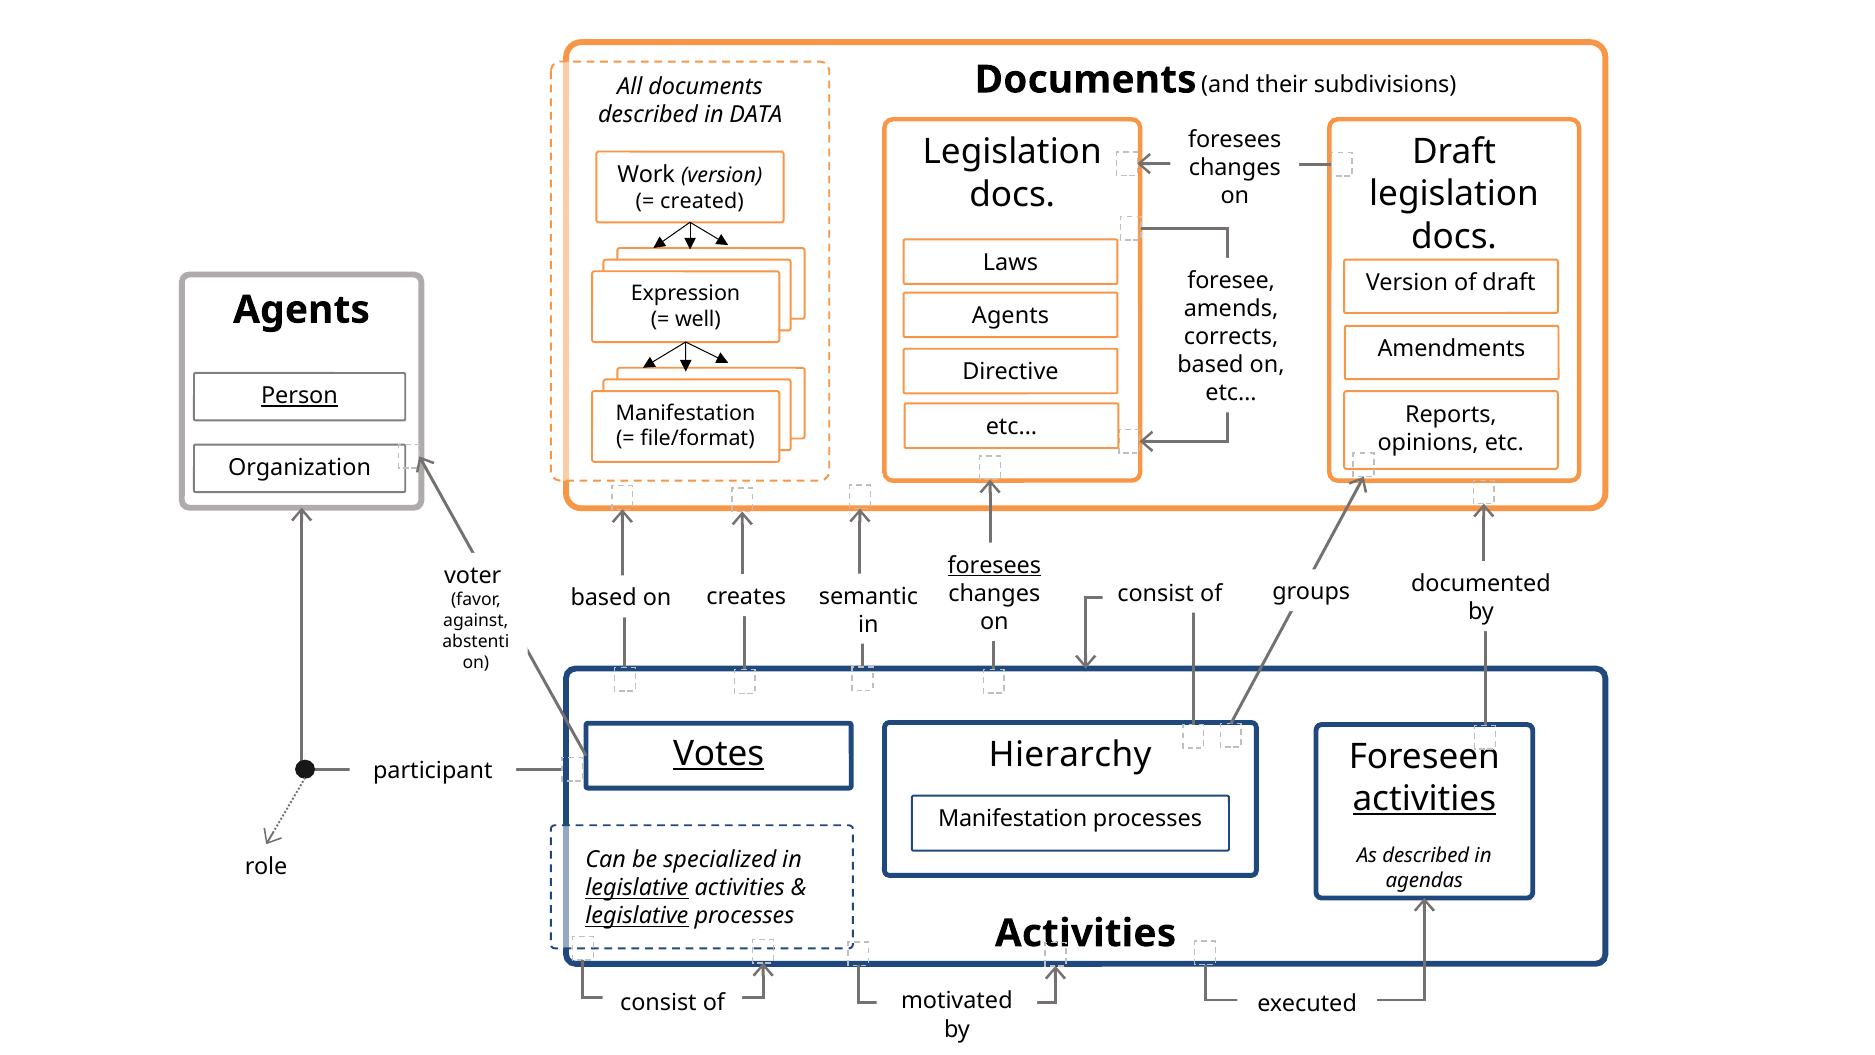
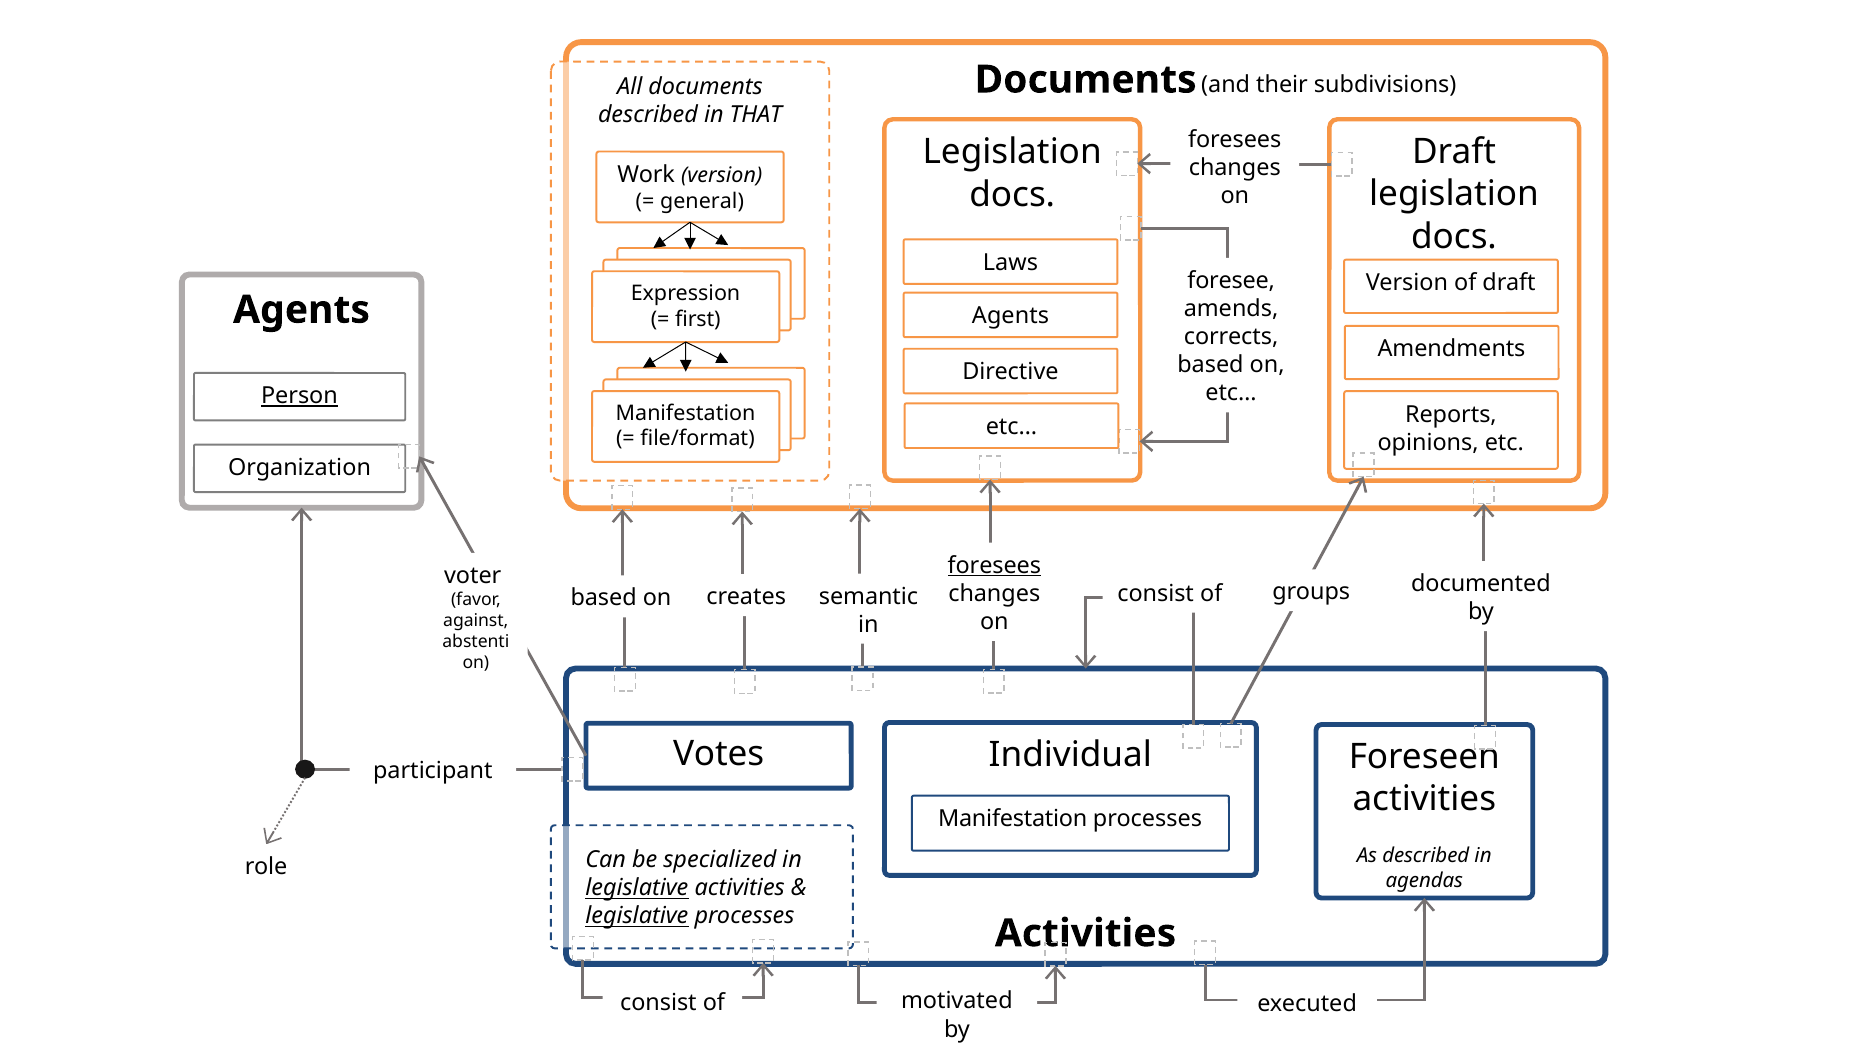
DATA: DATA -> THAT
created: created -> general
well: well -> first
Votes underline: present -> none
Hierarchy: Hierarchy -> Individual
activities at (1424, 799) underline: present -> none
